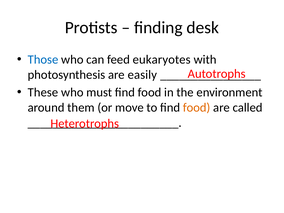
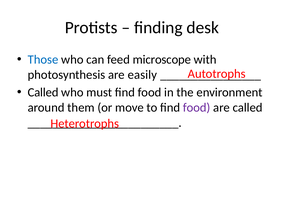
eukaryotes: eukaryotes -> microscope
These at (43, 92): These -> Called
food at (197, 108) colour: orange -> purple
